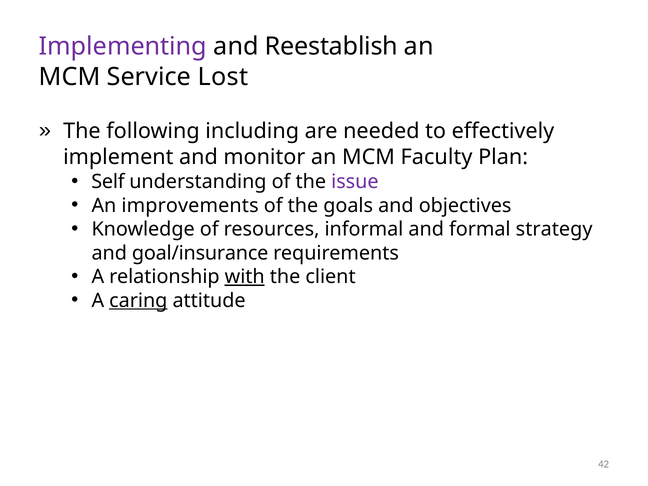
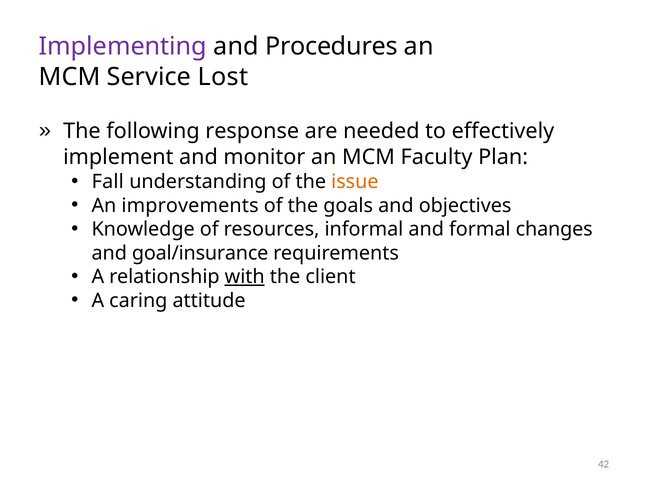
Reestablish: Reestablish -> Procedures
including: including -> response
Self: Self -> Fall
issue colour: purple -> orange
strategy: strategy -> changes
caring underline: present -> none
